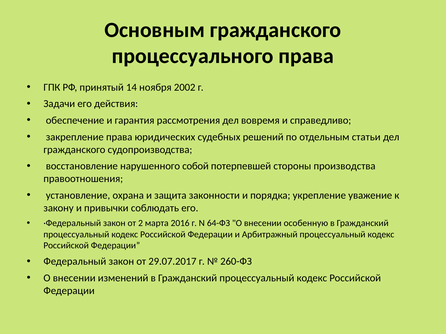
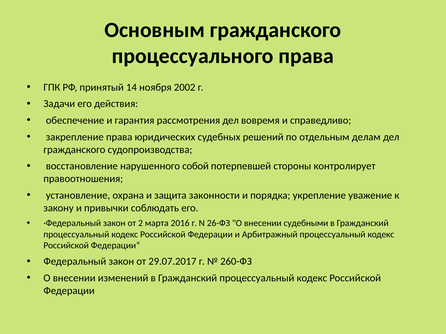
статьи: статьи -> делам
производства: производства -> контролирует
64-ФЗ: 64-ФЗ -> 26-ФЗ
особенную: особенную -> судебными
